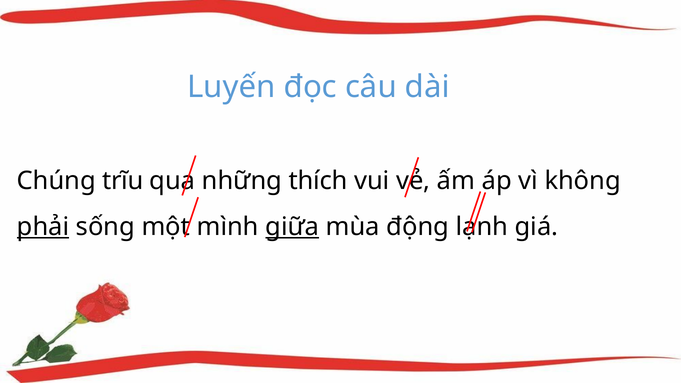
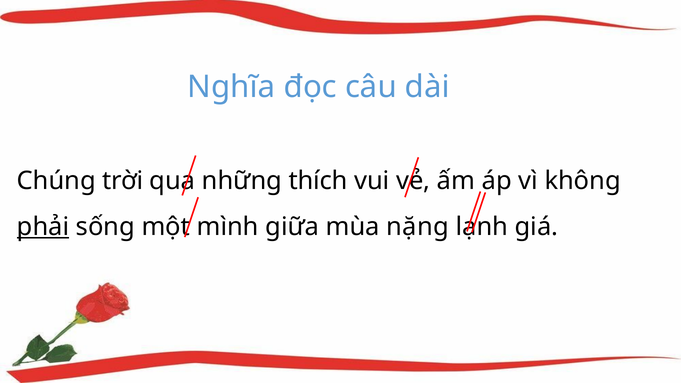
Luyến: Luyến -> Nghĩa
trĩu: trĩu -> trời
giữa underline: present -> none
động: động -> nặng
